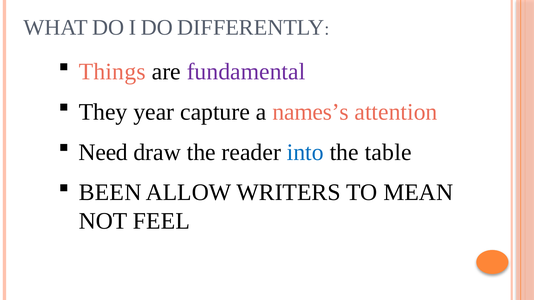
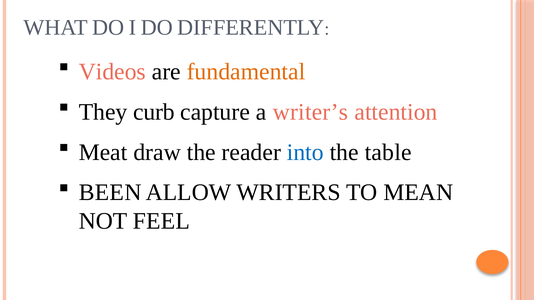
Things: Things -> Videos
fundamental colour: purple -> orange
year: year -> curb
names’s: names’s -> writer’s
Need: Need -> Meat
